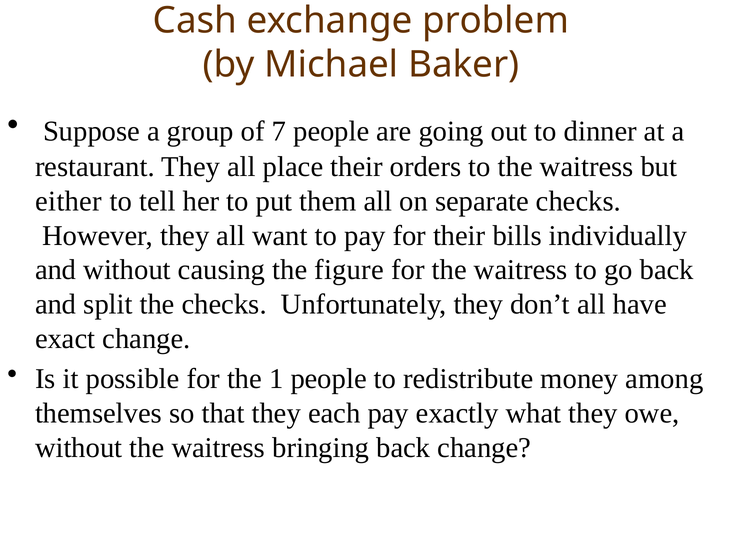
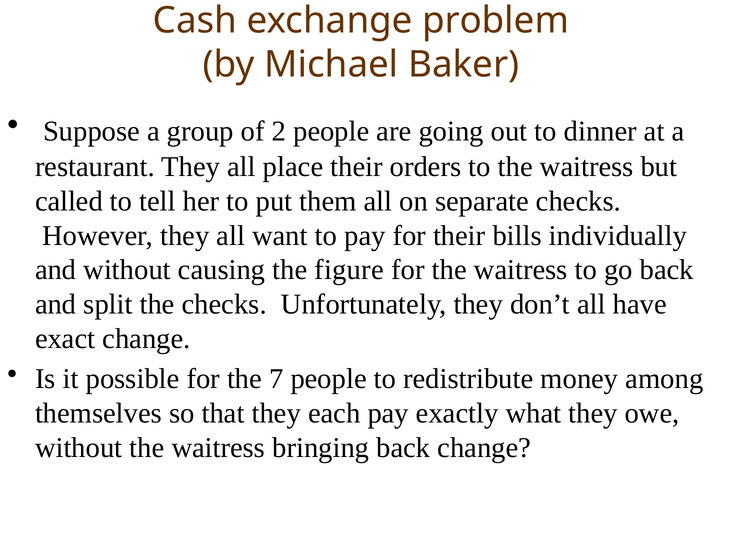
7: 7 -> 2
either: either -> called
1: 1 -> 7
